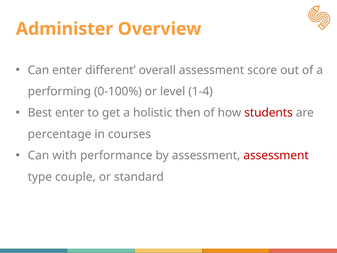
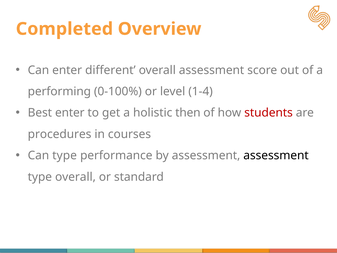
Administer: Administer -> Completed
percentage: percentage -> procedures
Can with: with -> type
assessment at (276, 155) colour: red -> black
type couple: couple -> overall
